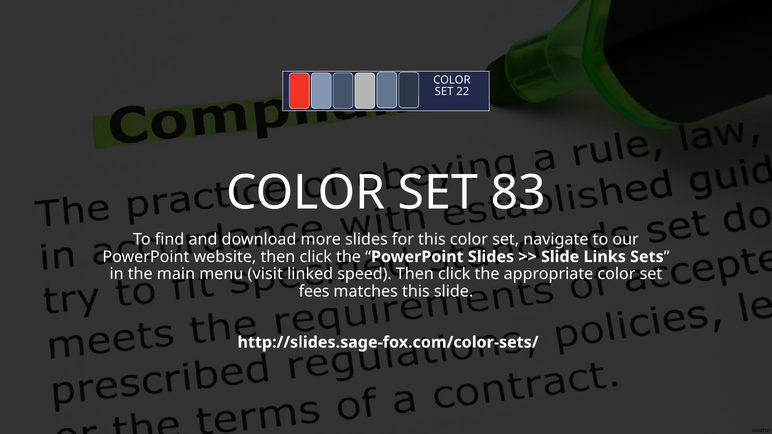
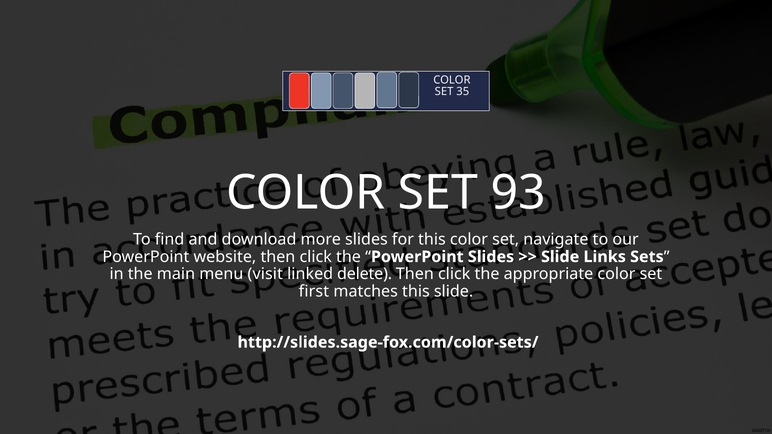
22: 22 -> 35
83: 83 -> 93
speed: speed -> delete
fees: fees -> first
